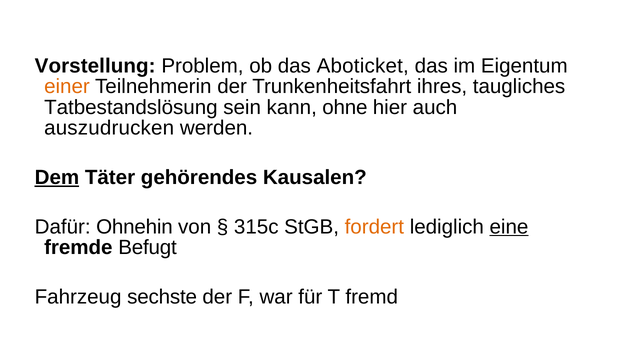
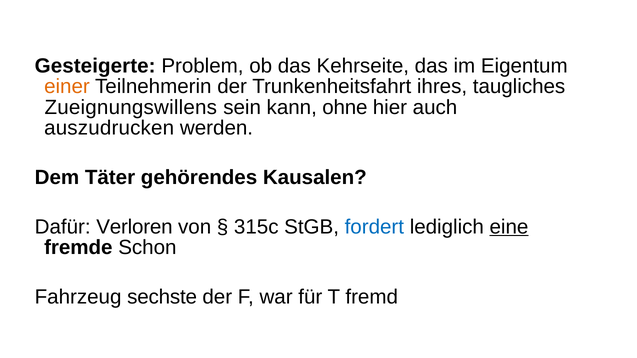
Vorstellung: Vorstellung -> Gesteigerte
Aboticket: Aboticket -> Kehrseite
Tatbestandslösung: Tatbestandslösung -> Zueignungswillens
Dem underline: present -> none
Ohnehin: Ohnehin -> Verloren
fordert colour: orange -> blue
Befugt: Befugt -> Schon
